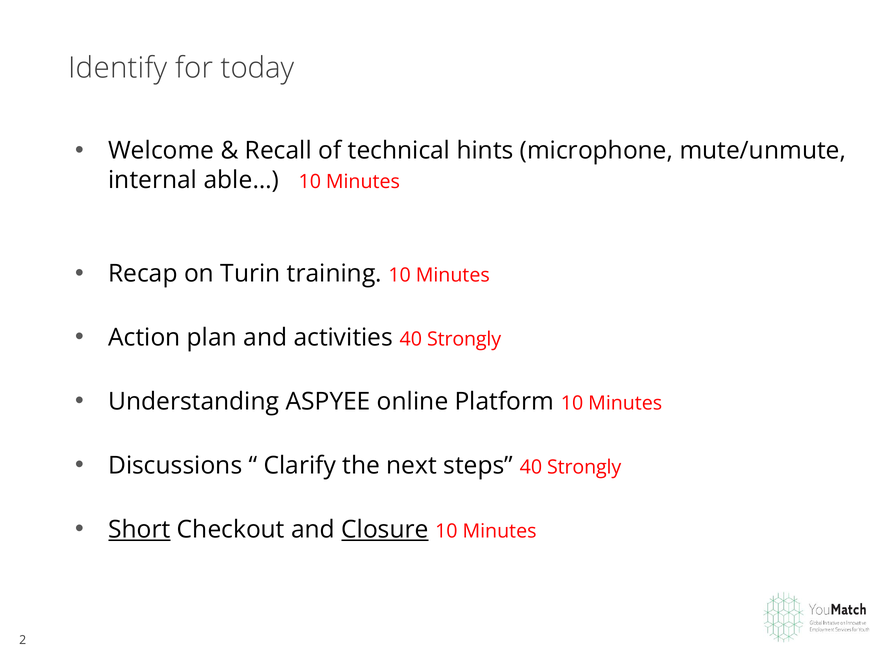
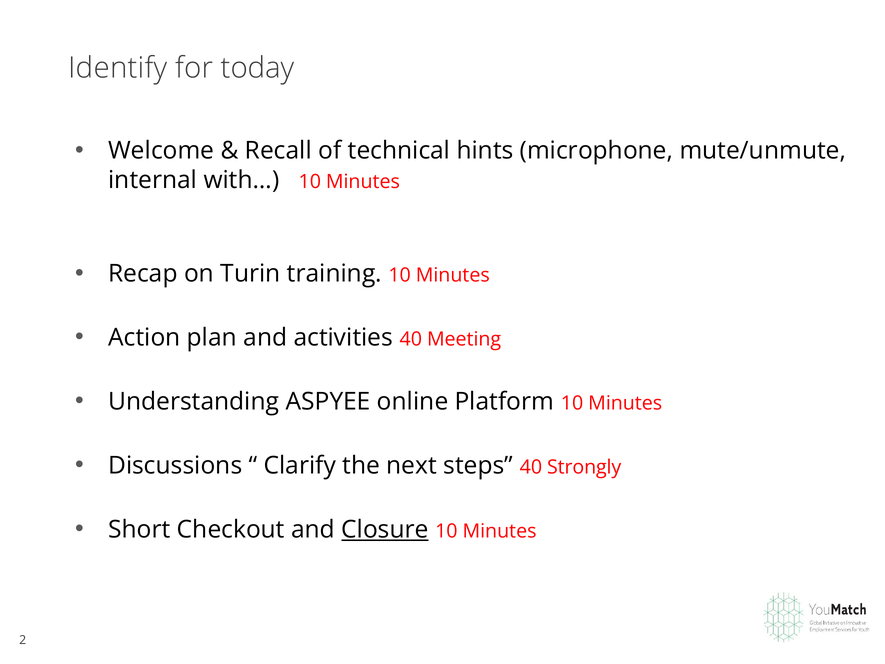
able…: able… -> with…
activities 40 Strongly: Strongly -> Meeting
Short underline: present -> none
